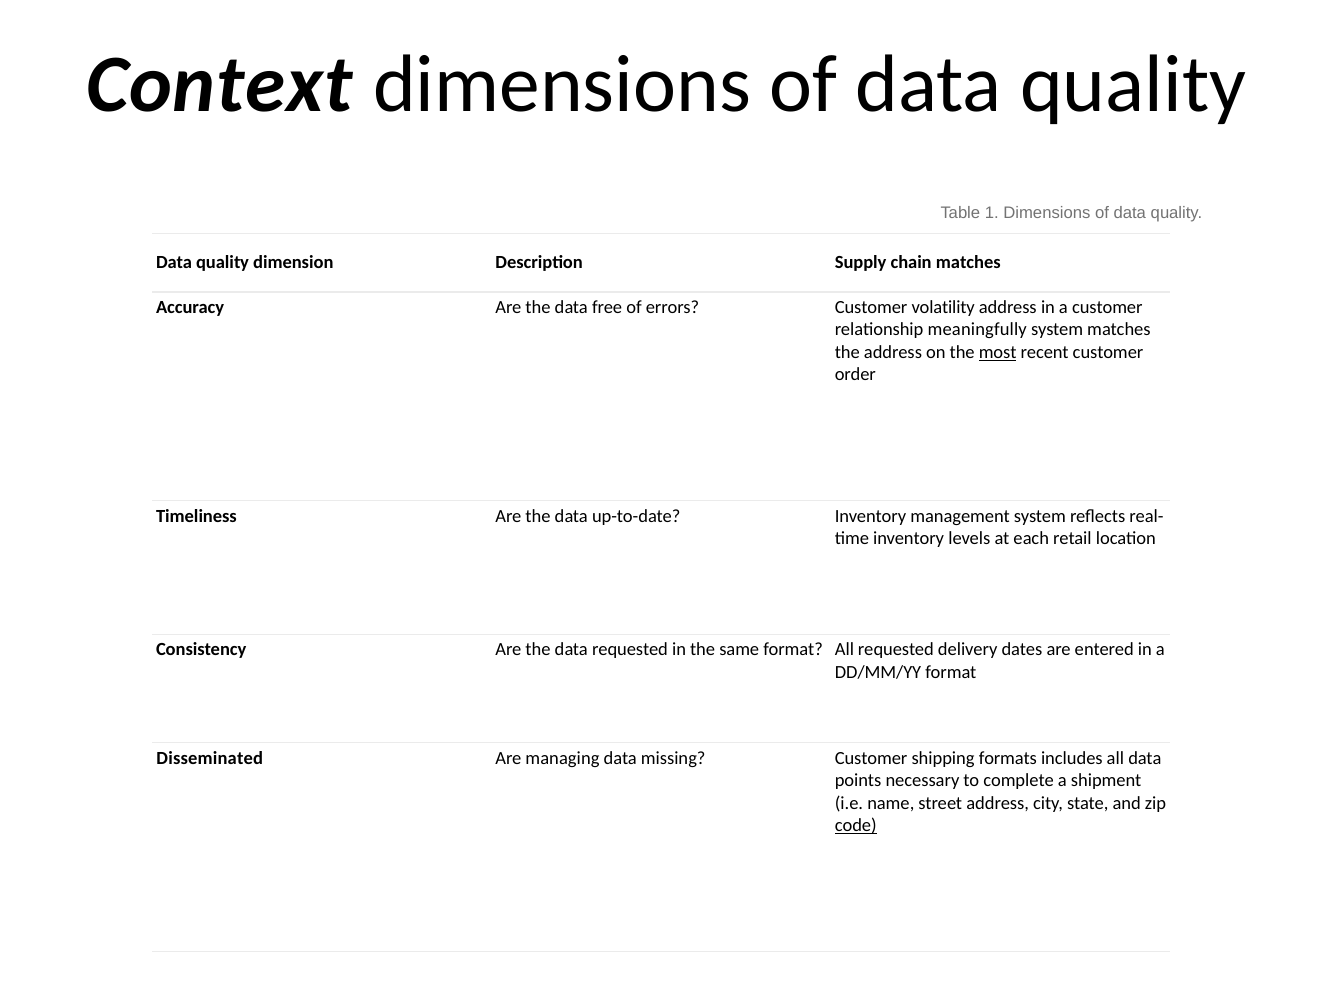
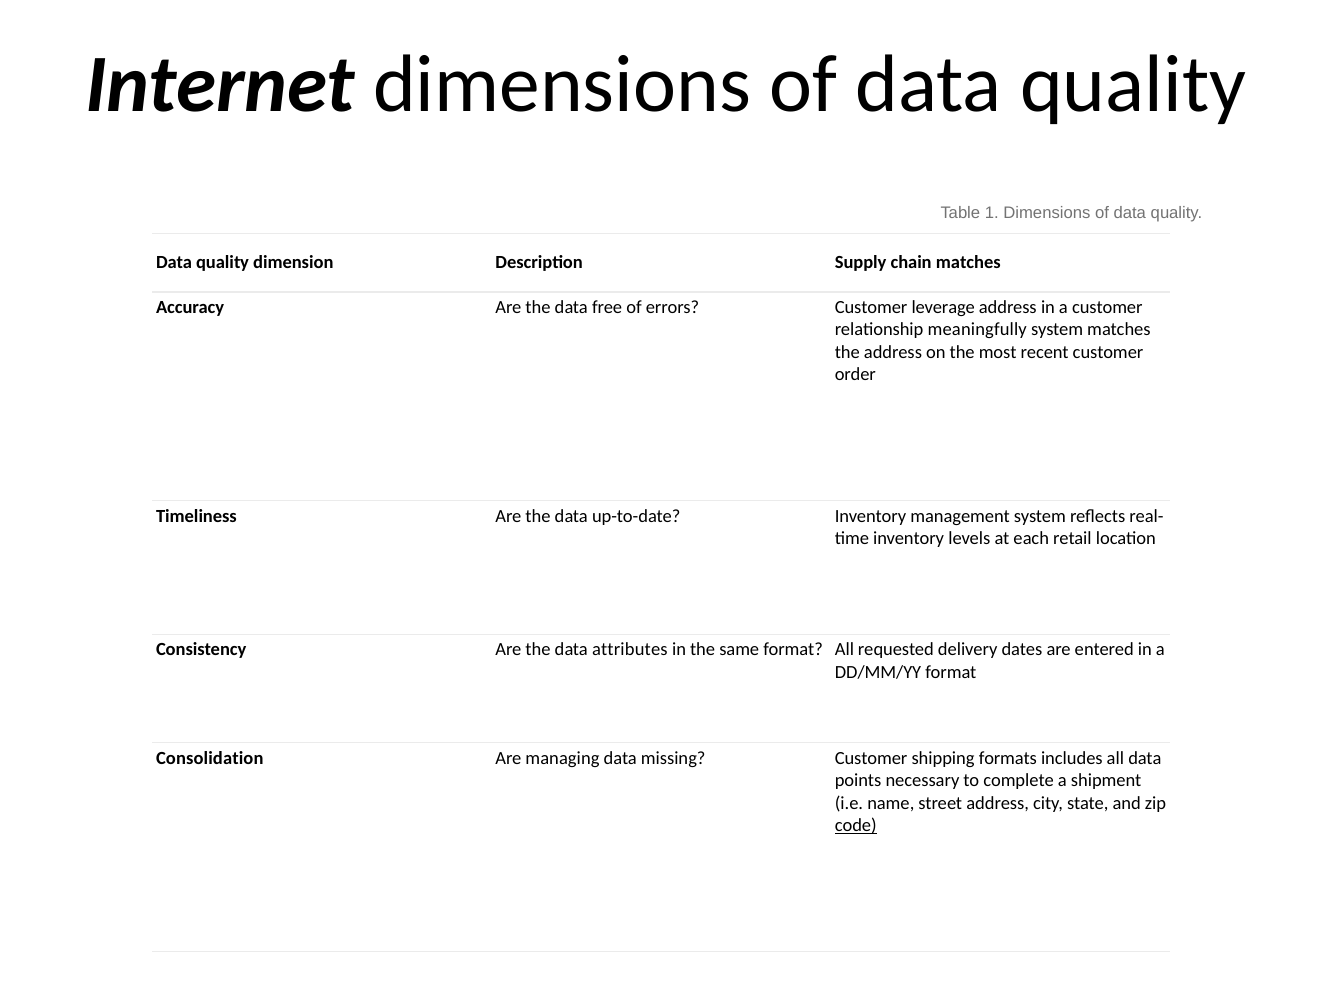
Context: Context -> Internet
volatility: volatility -> leverage
most underline: present -> none
data requested: requested -> attributes
Disseminated: Disseminated -> Consolidation
